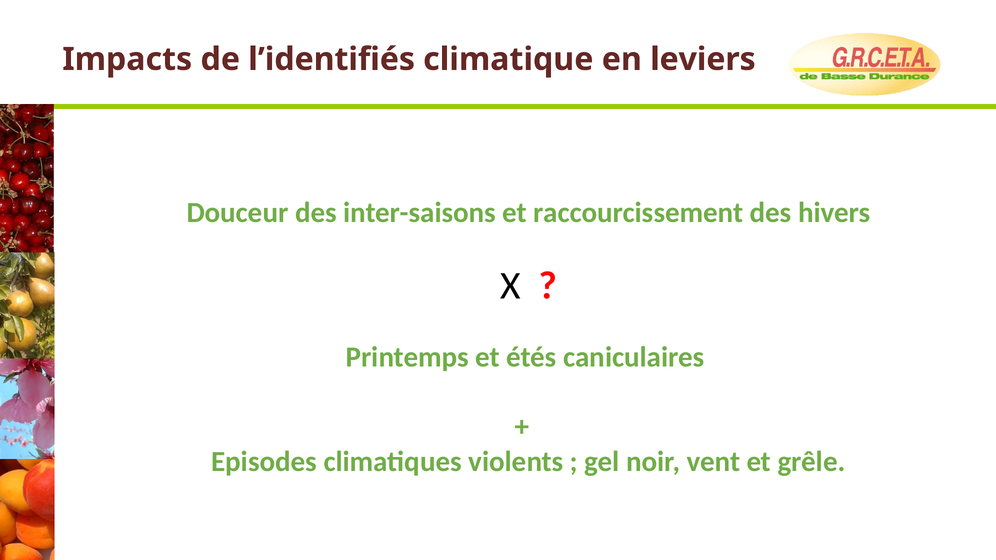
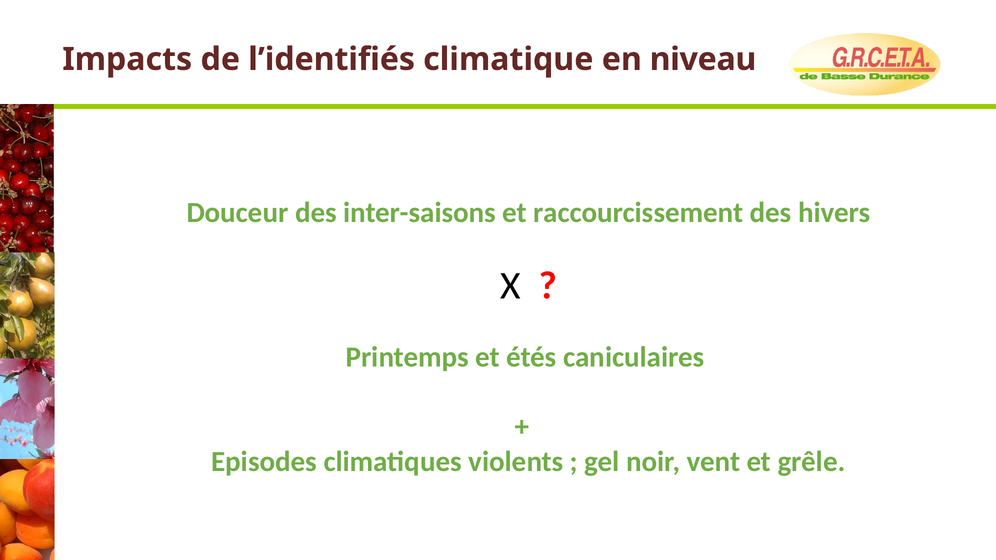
leviers: leviers -> niveau
